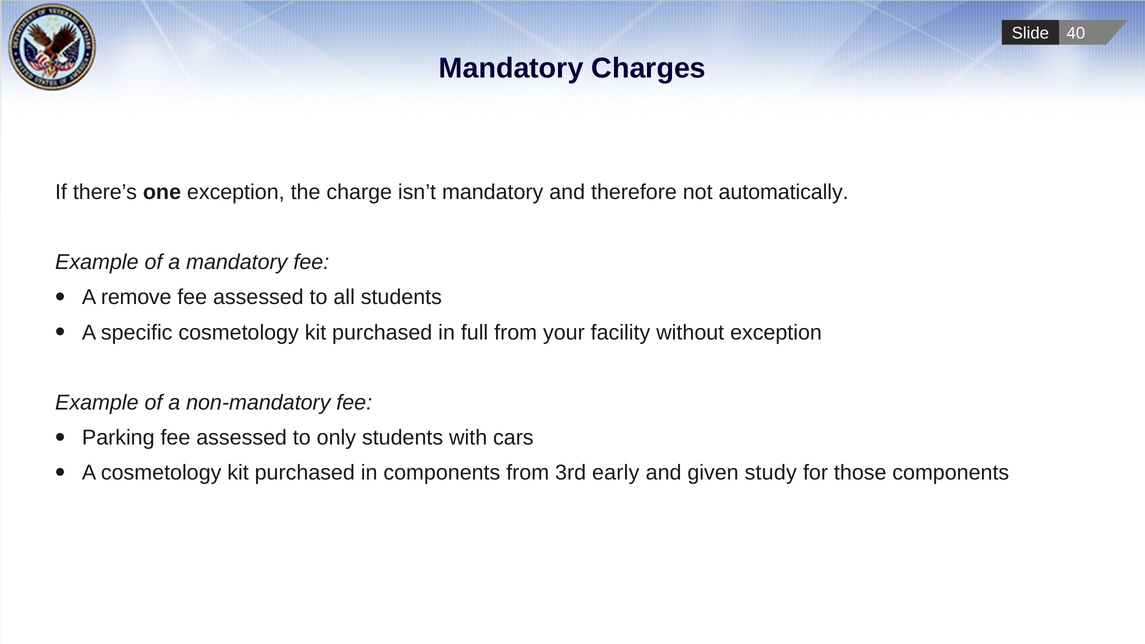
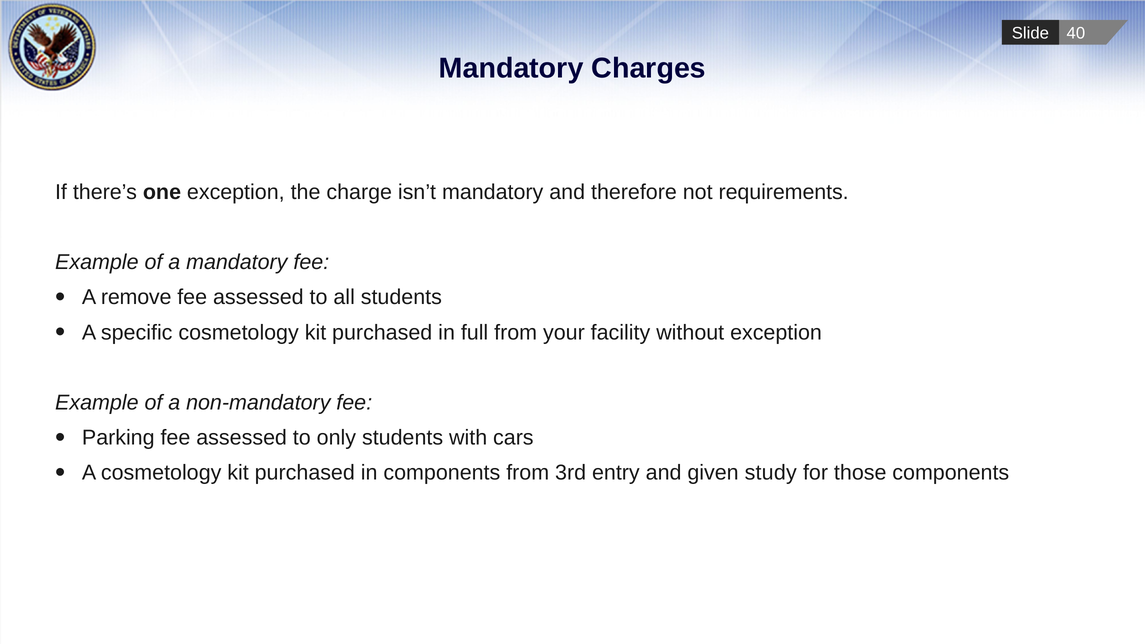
automatically: automatically -> requirements
early: early -> entry
